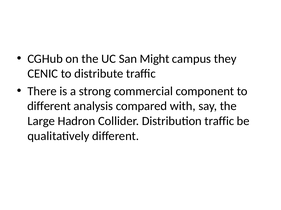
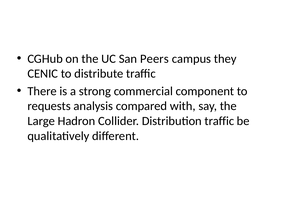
Might: Might -> Peers
different at (49, 106): different -> requests
